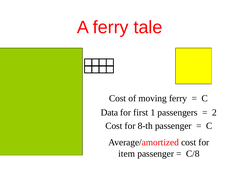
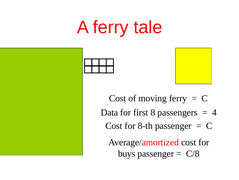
1: 1 -> 8
2: 2 -> 4
item: item -> buys
